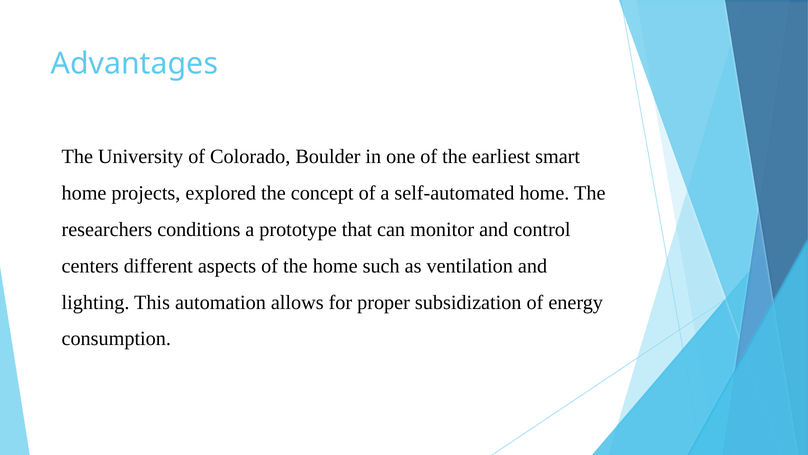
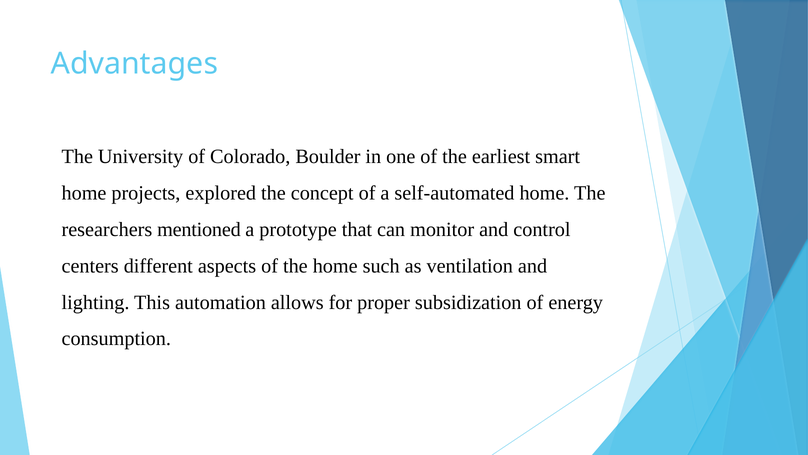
conditions: conditions -> mentioned
